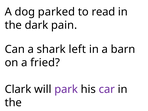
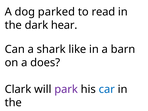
pain: pain -> hear
left: left -> like
fried: fried -> does
car colour: purple -> blue
